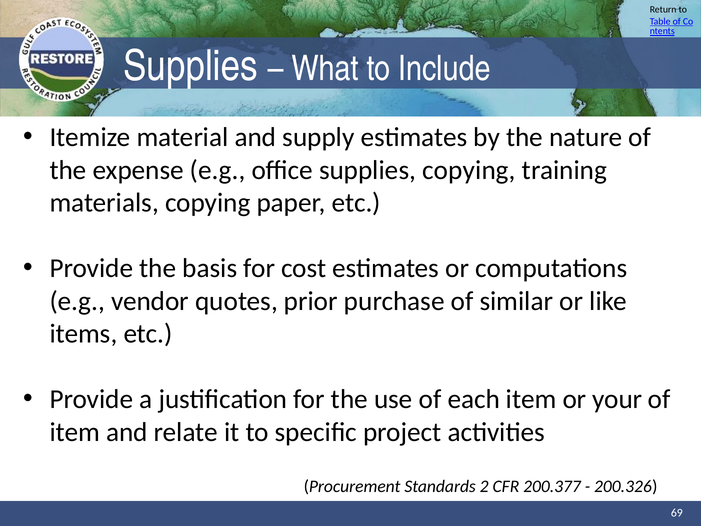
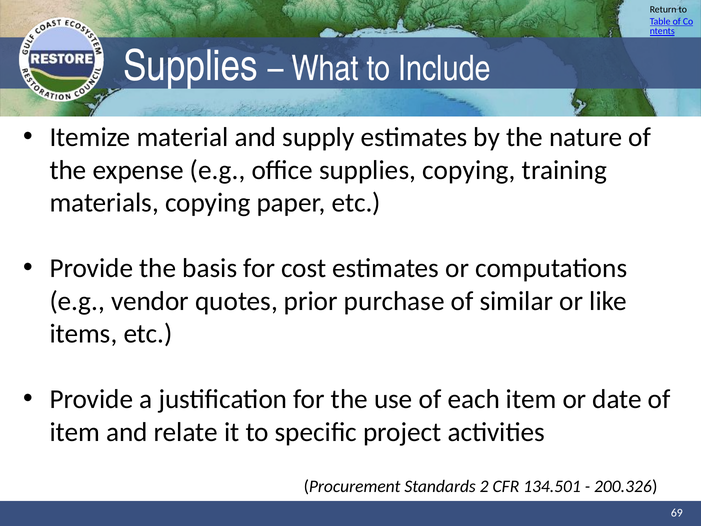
your: your -> date
200.377: 200.377 -> 134.501
